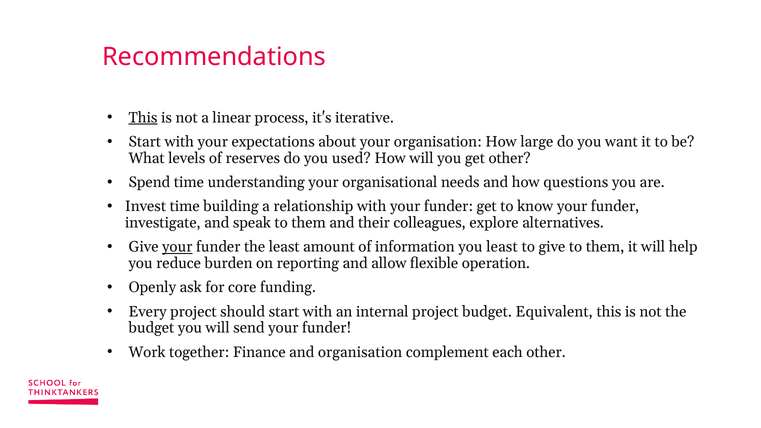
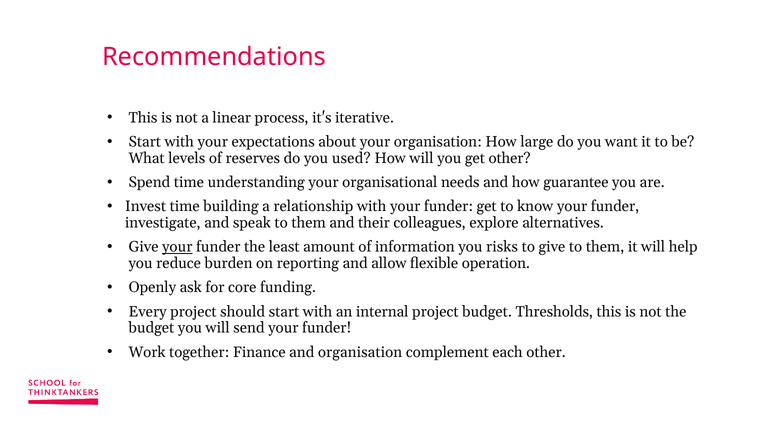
This at (143, 118) underline: present -> none
questions: questions -> guarantee
you least: least -> risks
Equivalent: Equivalent -> Thresholds
